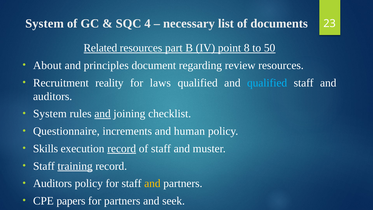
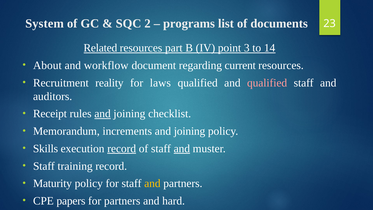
4: 4 -> 2
necessary: necessary -> programs
8: 8 -> 3
50: 50 -> 14
principles: principles -> workflow
review: review -> current
qualified at (267, 83) colour: light blue -> pink
System at (50, 114): System -> Receipt
Questionnaire: Questionnaire -> Memorandum
increments and human: human -> joining
and at (182, 148) underline: none -> present
training underline: present -> none
Auditors at (53, 183): Auditors -> Maturity
seek: seek -> hard
